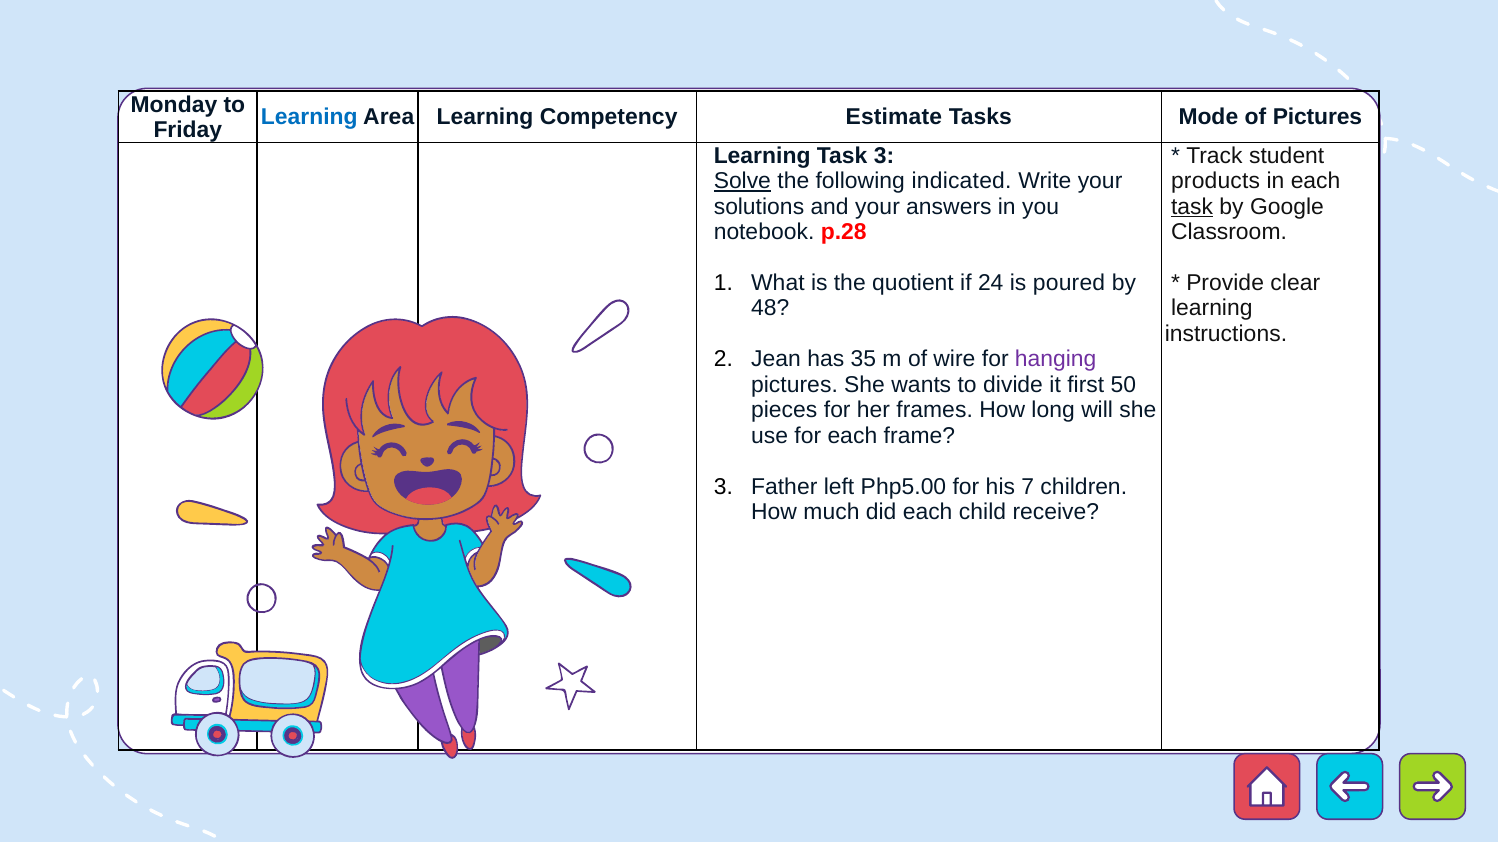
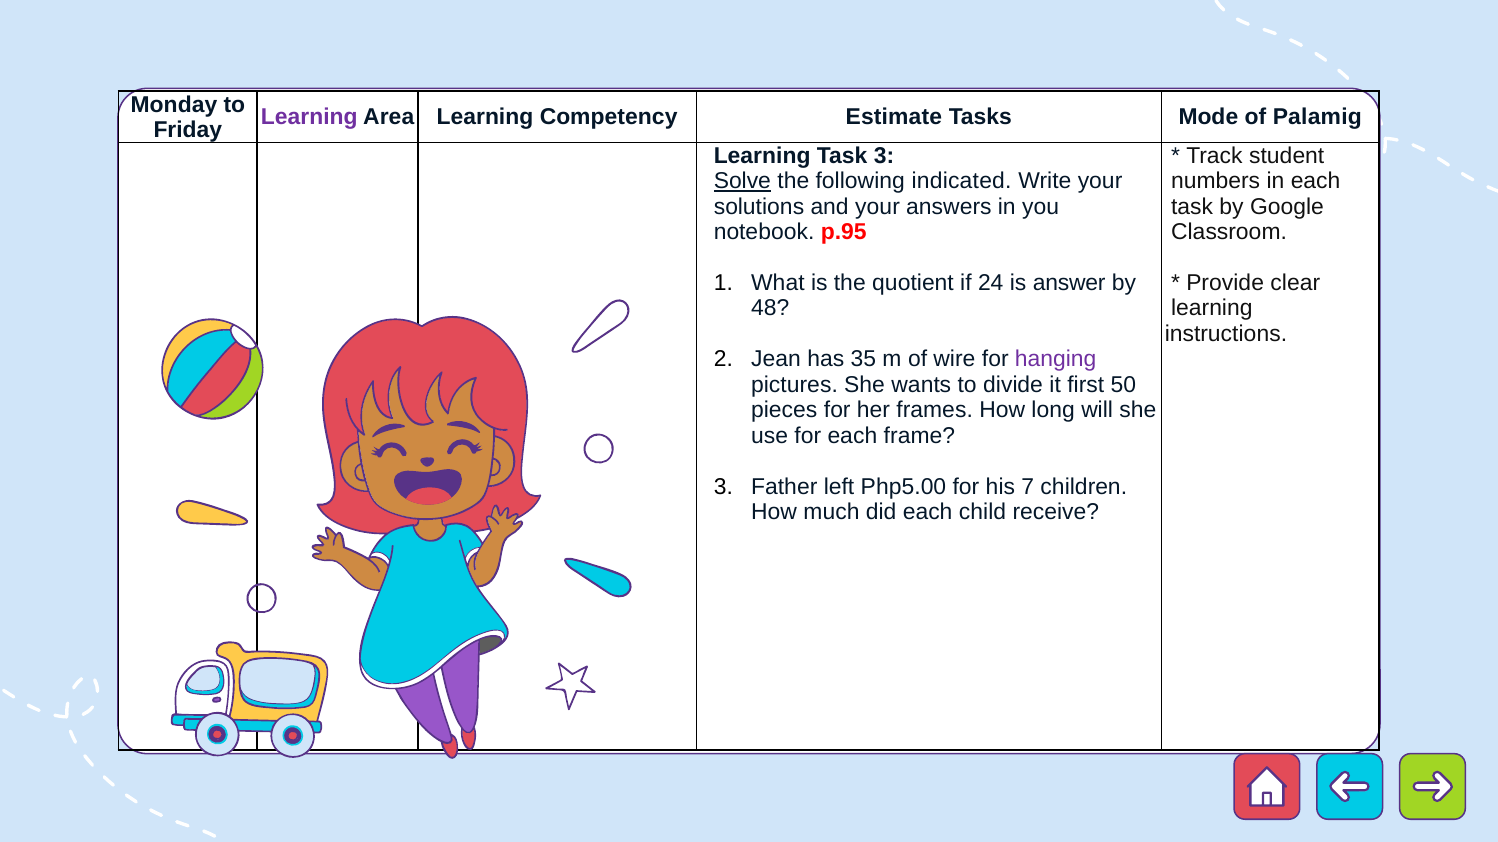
Learning at (309, 117) colour: blue -> purple
of Pictures: Pictures -> Palamig
products: products -> numbers
task at (1192, 207) underline: present -> none
p.28: p.28 -> p.95
poured: poured -> answer
